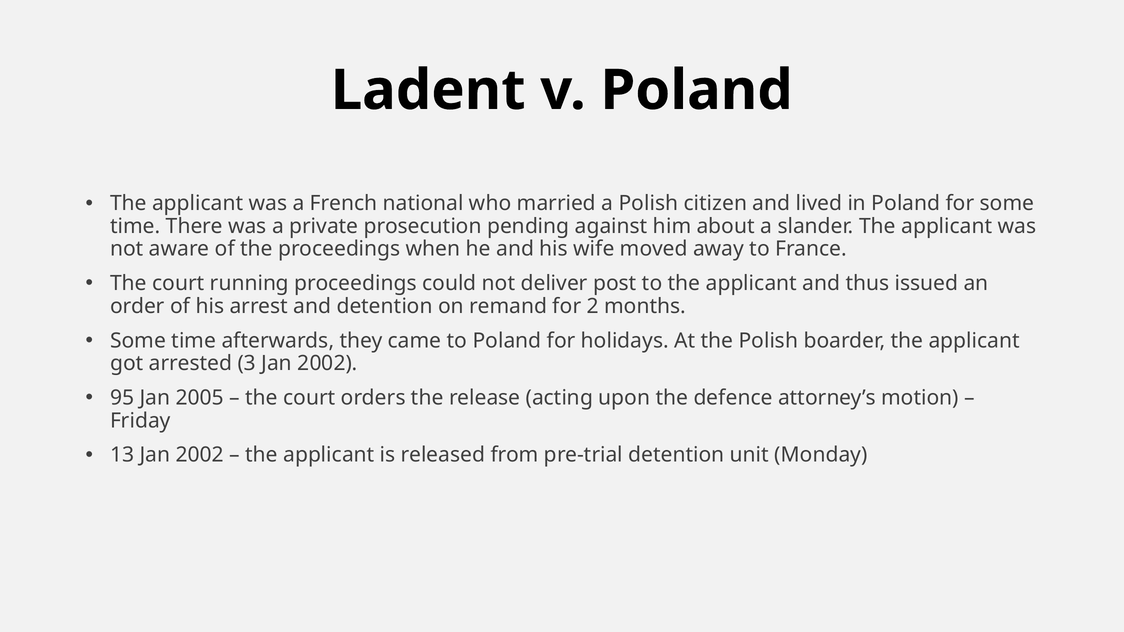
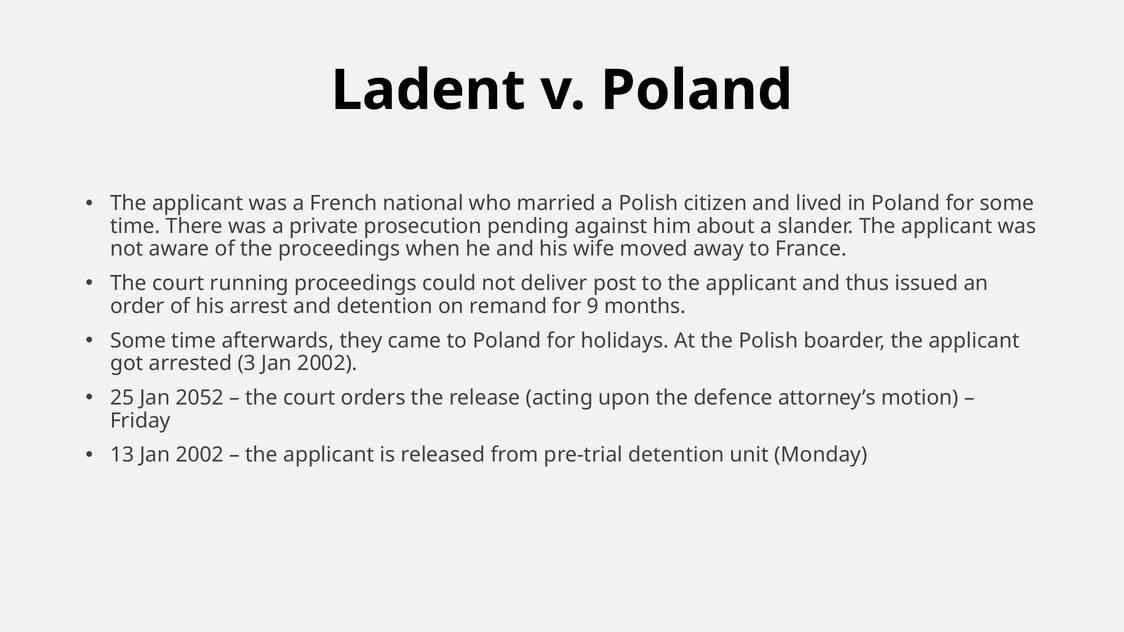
2: 2 -> 9
95: 95 -> 25
2005: 2005 -> 2052
